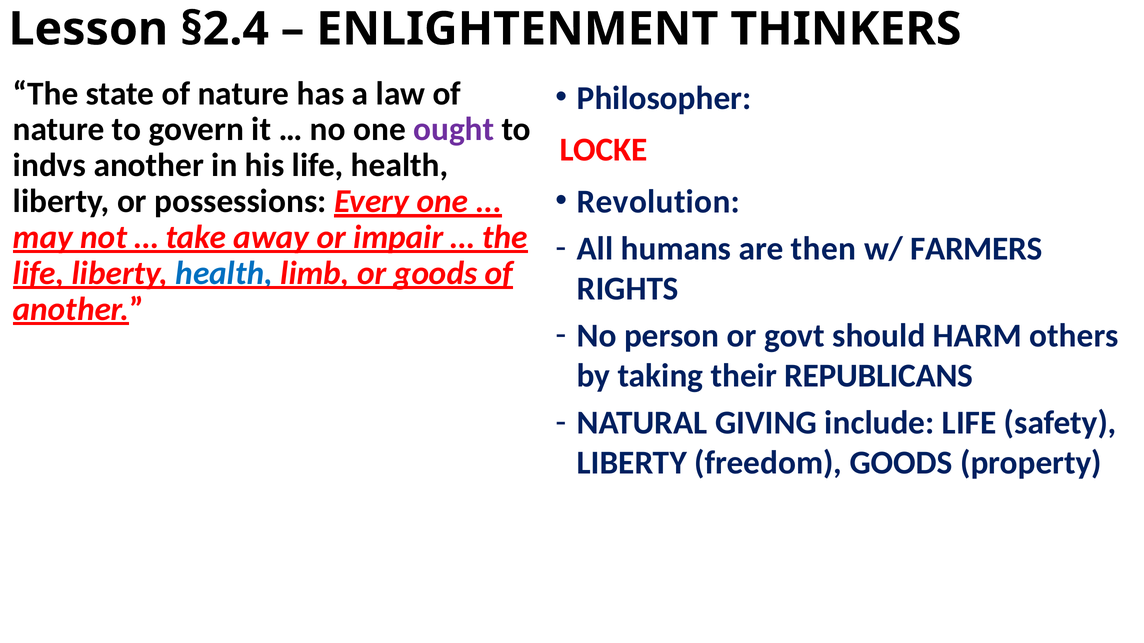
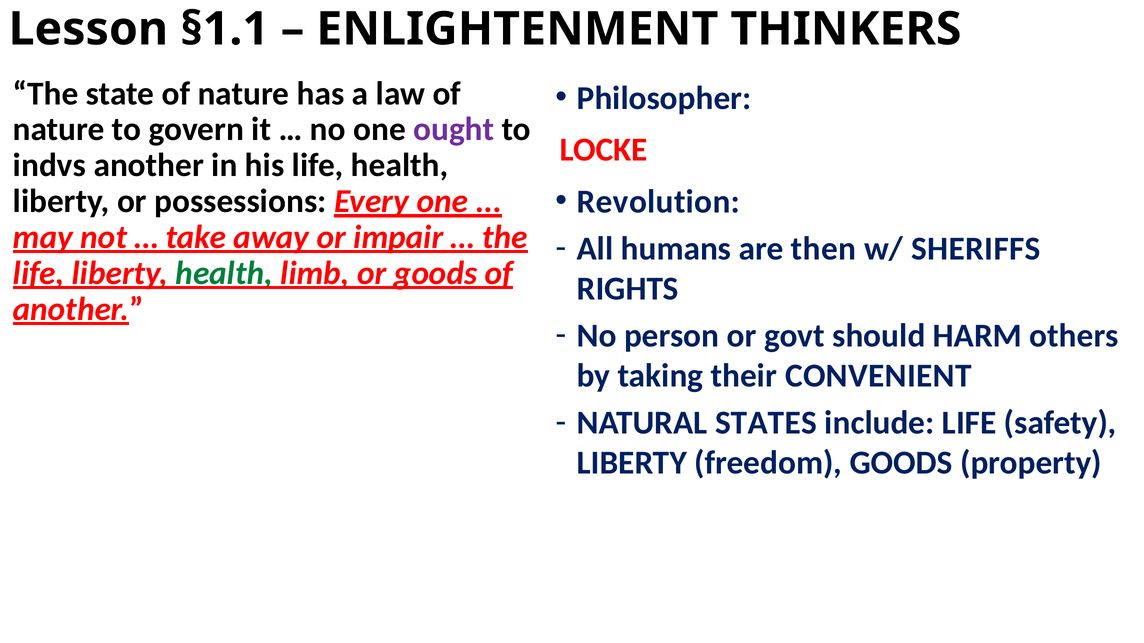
§2.4: §2.4 -> §1.1
FARMERS: FARMERS -> SHERIFFS
health at (224, 273) colour: blue -> green
REPUBLICANS: REPUBLICANS -> CONVENIENT
GIVING: GIVING -> STATES
